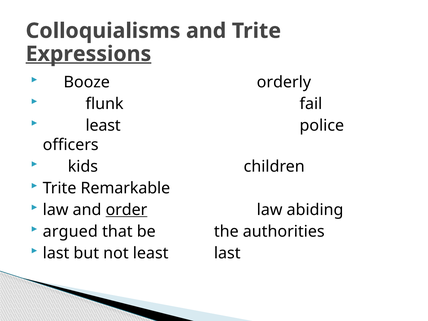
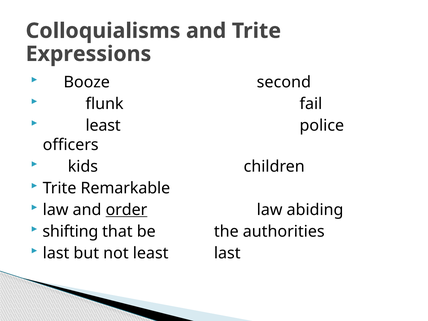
Expressions underline: present -> none
orderly: orderly -> second
argued: argued -> shifting
